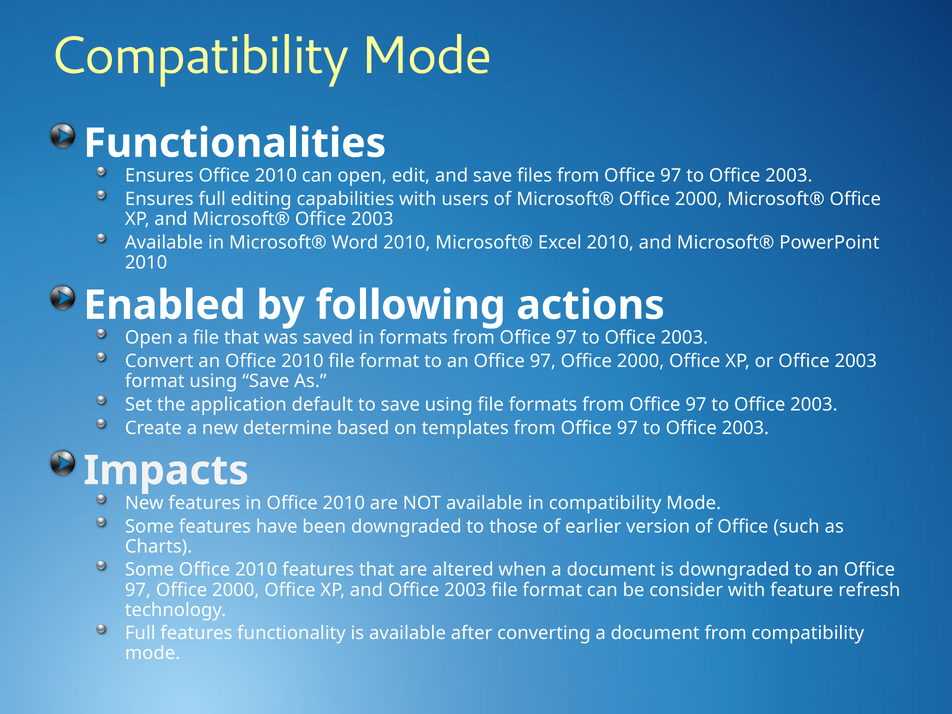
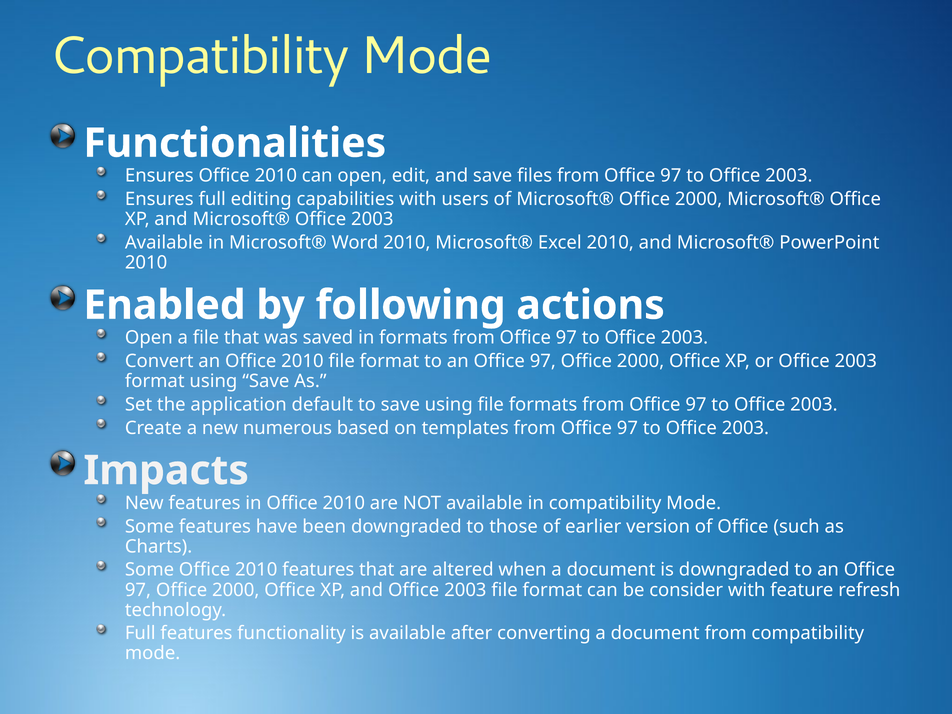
determine: determine -> numerous
